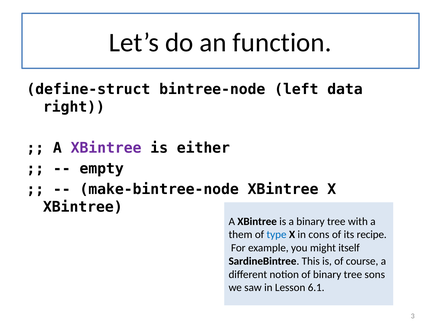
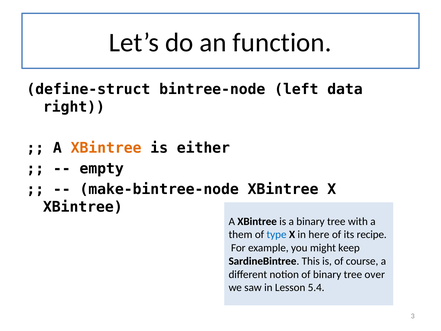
XBintree at (106, 148) colour: purple -> orange
cons: cons -> here
itself: itself -> keep
sons: sons -> over
6.1: 6.1 -> 5.4
